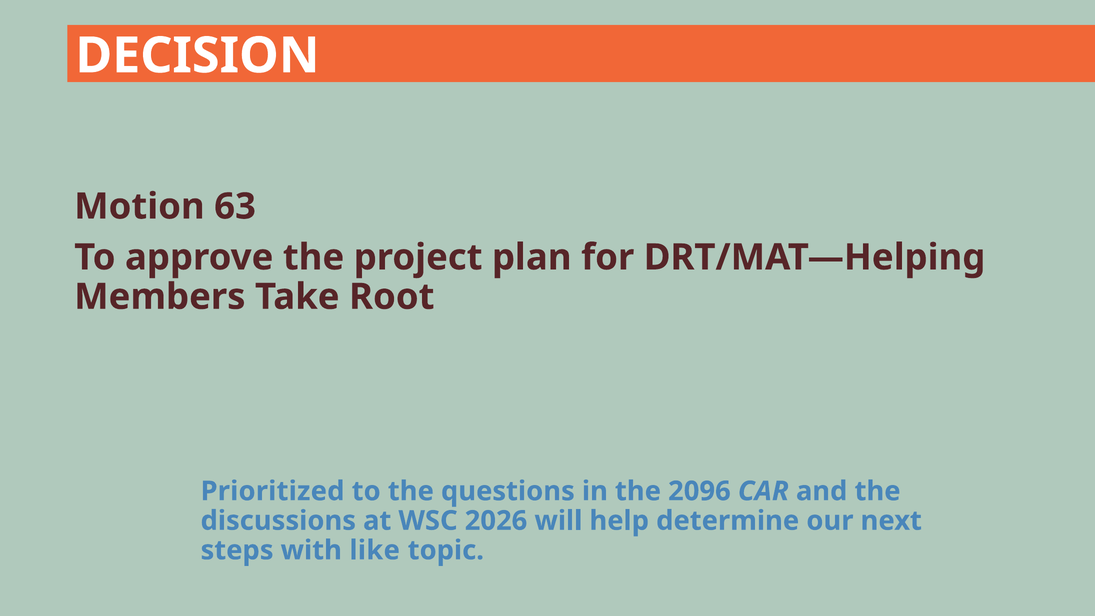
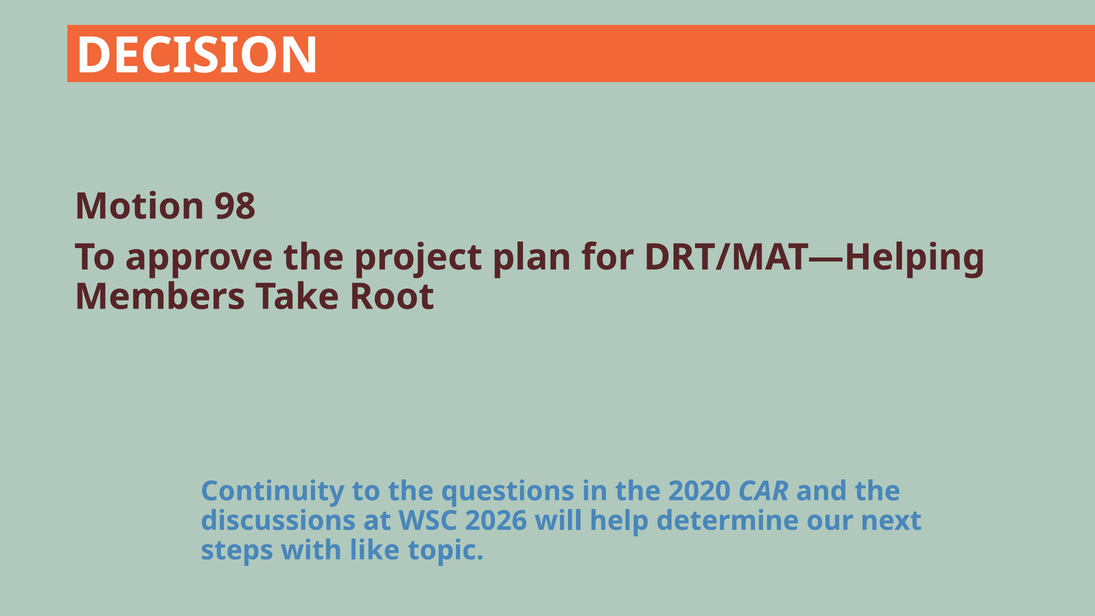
63: 63 -> 98
Prioritized: Prioritized -> Continuity
2096: 2096 -> 2020
